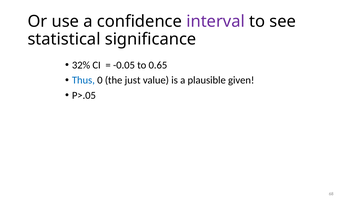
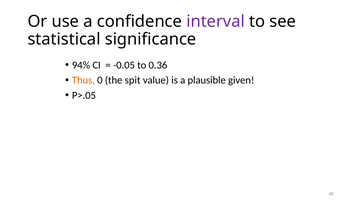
32%: 32% -> 94%
0.65: 0.65 -> 0.36
Thus colour: blue -> orange
just: just -> spit
